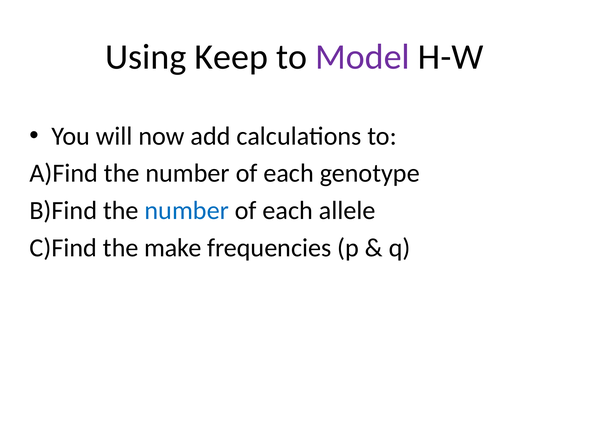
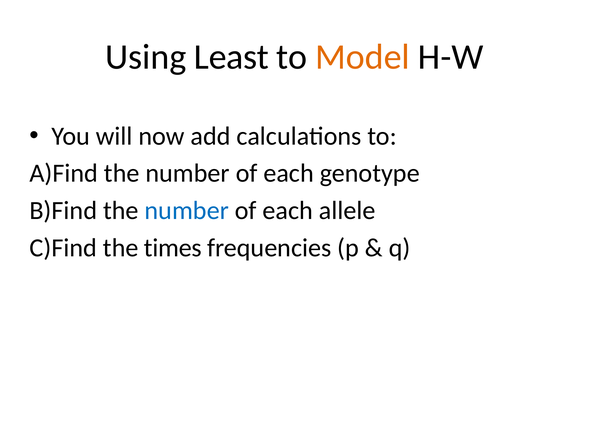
Keep: Keep -> Least
Model colour: purple -> orange
make: make -> times
